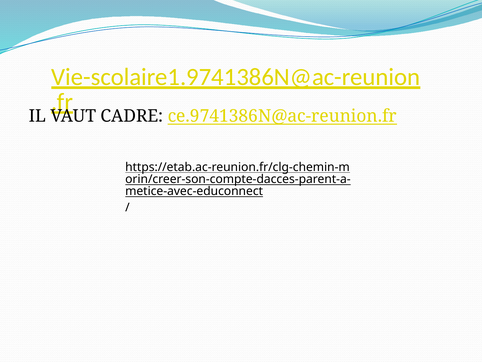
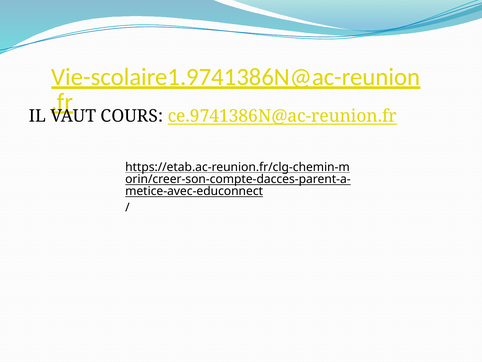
CADRE: CADRE -> COURS
